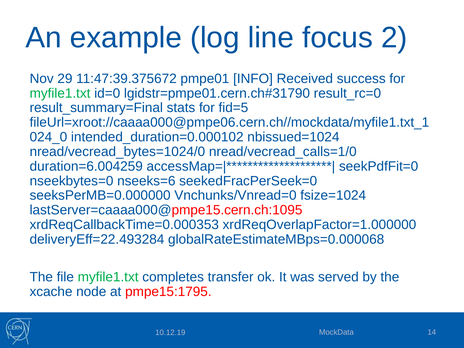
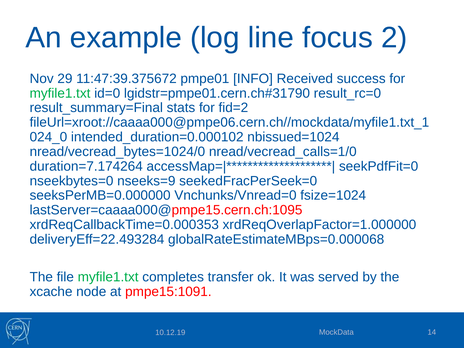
fid=5: fid=5 -> fid=2
duration=6.004259: duration=6.004259 -> duration=7.174264
nseeks=6: nseeks=6 -> nseeks=9
pmpe15:1795: pmpe15:1795 -> pmpe15:1091
